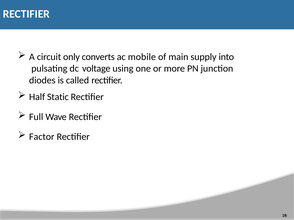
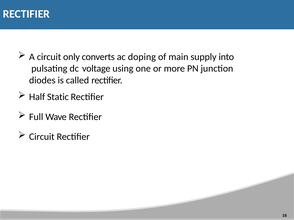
mobile: mobile -> doping
Factor at (42, 137): Factor -> Circuit
